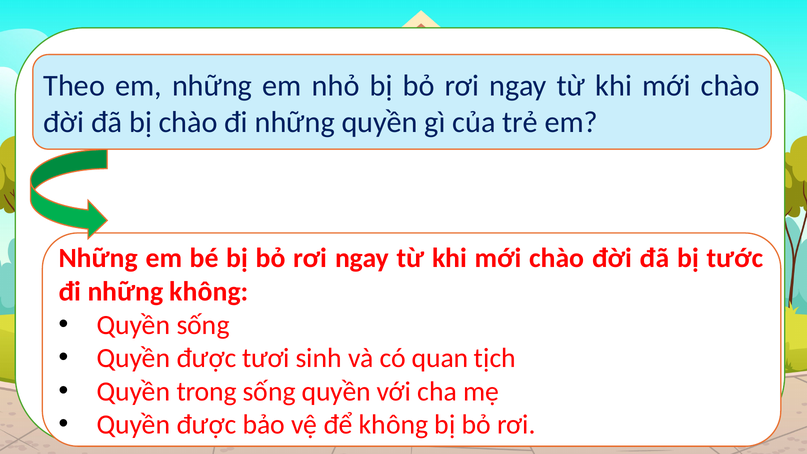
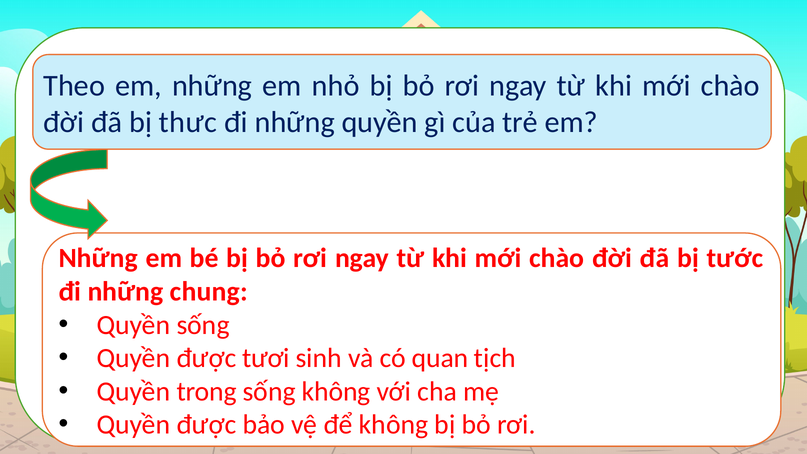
bị chào: chào -> thưc
những không: không -> chung
sống quyền: quyền -> không
